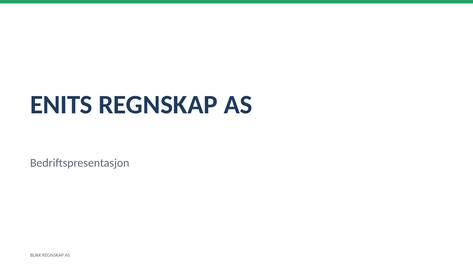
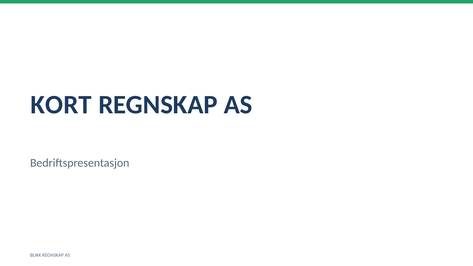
ENITS: ENITS -> KORT
